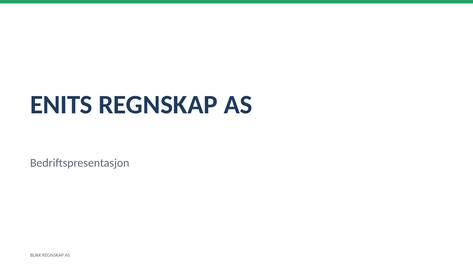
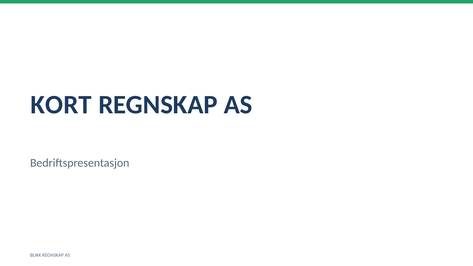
ENITS: ENITS -> KORT
